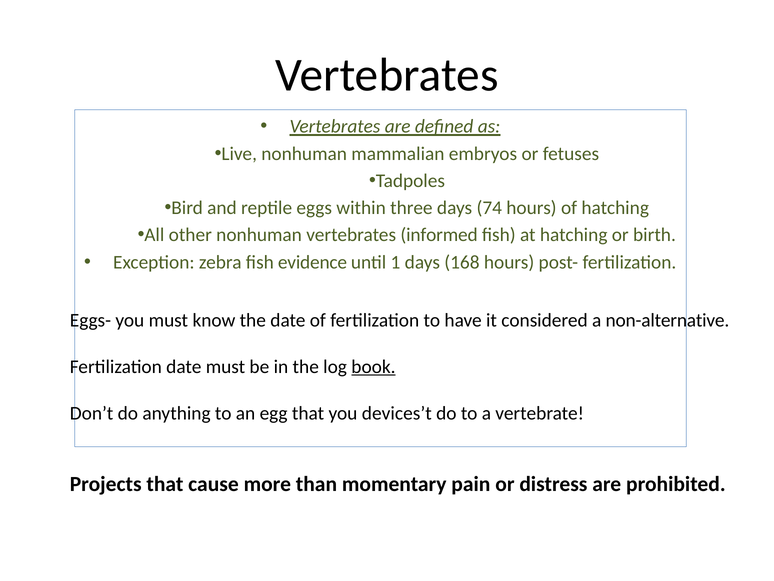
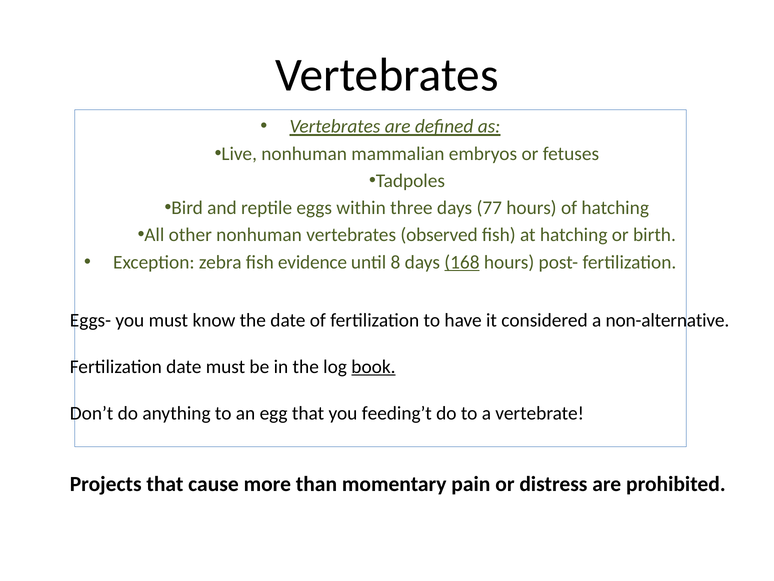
74: 74 -> 77
informed: informed -> observed
1: 1 -> 8
168 underline: none -> present
devices’t: devices’t -> feeding’t
